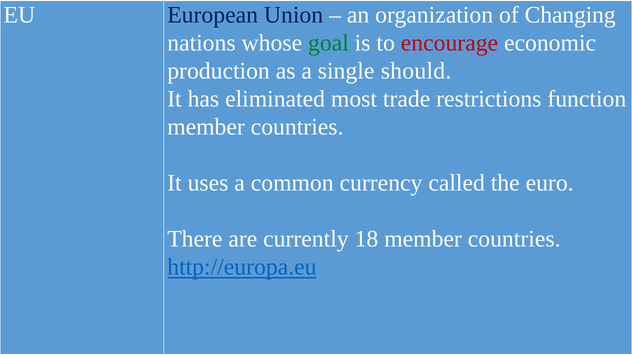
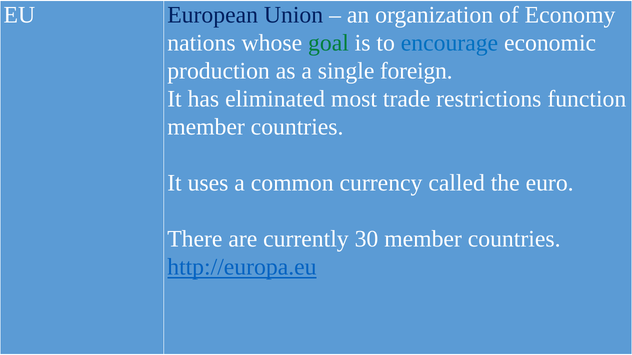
Changing: Changing -> Economy
encourage colour: red -> blue
should: should -> foreign
18: 18 -> 30
